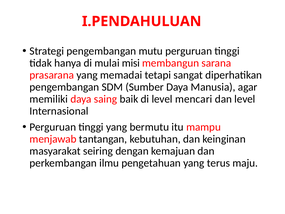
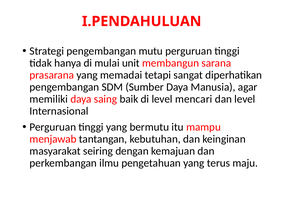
misi: misi -> unit
